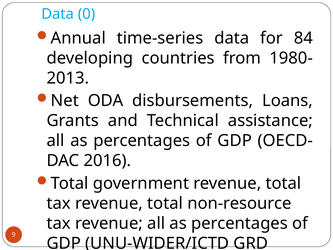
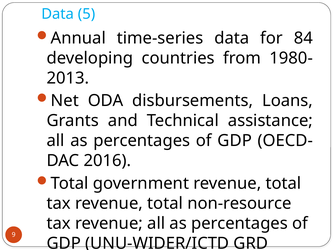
0: 0 -> 5
